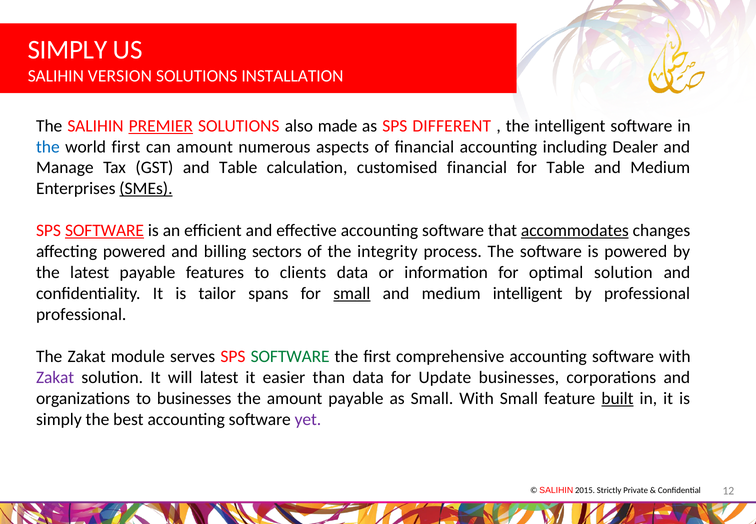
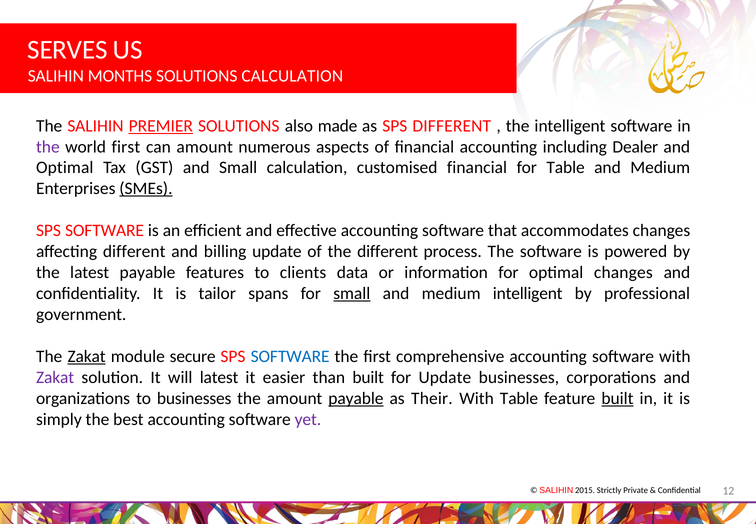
SIMPLY at (67, 50): SIMPLY -> SERVES
VERSION: VERSION -> MONTHS
SOLUTIONS INSTALLATION: INSTALLATION -> CALCULATION
the at (48, 147) colour: blue -> purple
Manage at (65, 168): Manage -> Optimal
and Table: Table -> Small
SOFTWARE at (104, 230) underline: present -> none
accommodates underline: present -> none
affecting powered: powered -> different
billing sectors: sectors -> update
the integrity: integrity -> different
optimal solution: solution -> changes
professional at (81, 314): professional -> government
Zakat at (87, 356) underline: none -> present
serves: serves -> secure
SOFTWARE at (290, 356) colour: green -> blue
than data: data -> built
payable at (356, 398) underline: none -> present
as Small: Small -> Their
With Small: Small -> Table
